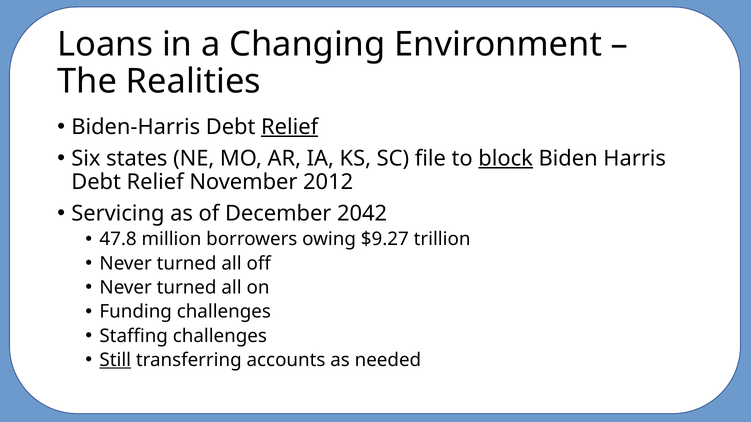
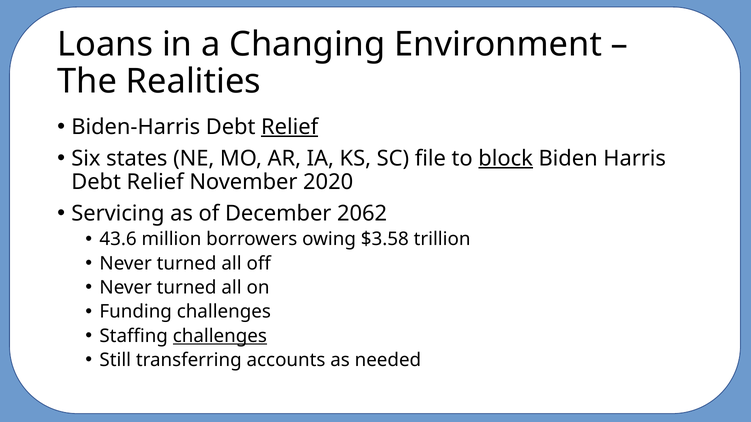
2012: 2012 -> 2020
2042: 2042 -> 2062
47.8: 47.8 -> 43.6
$9.27: $9.27 -> $3.58
challenges at (220, 336) underline: none -> present
Still underline: present -> none
